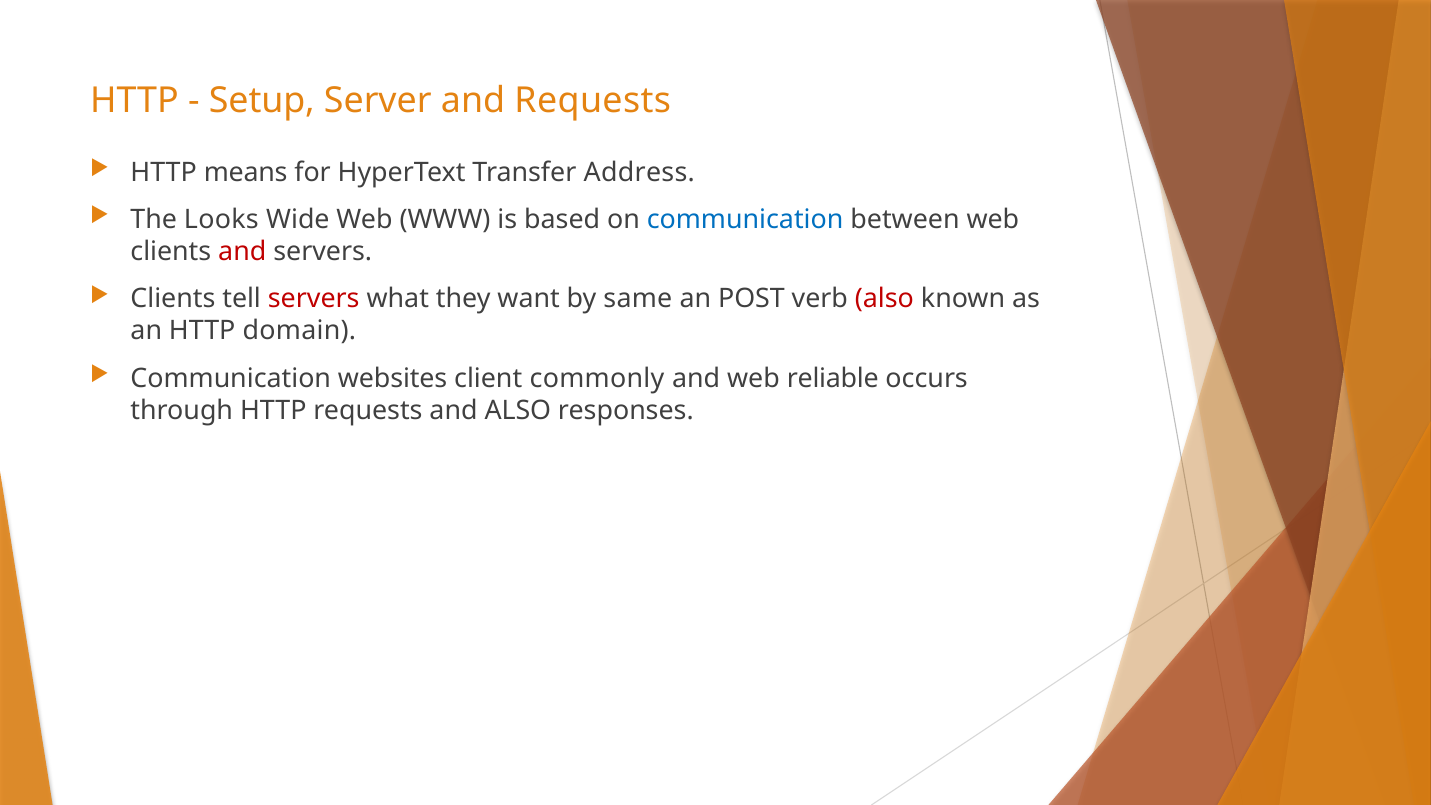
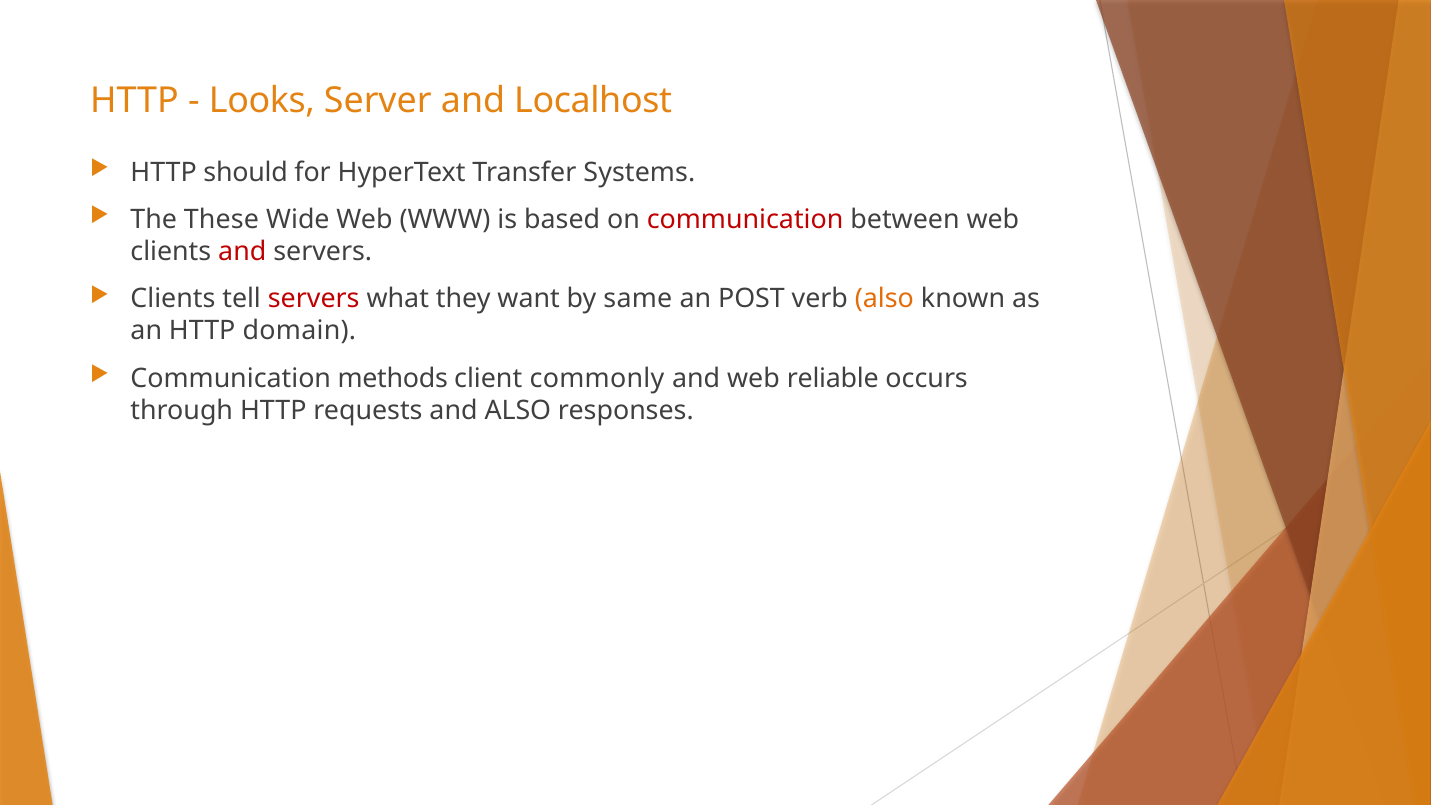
Setup: Setup -> Looks
and Requests: Requests -> Localhost
means: means -> should
Address: Address -> Systems
Looks: Looks -> These
communication at (745, 220) colour: blue -> red
also at (884, 299) colour: red -> orange
websites: websites -> methods
